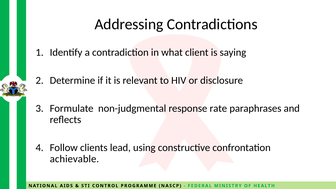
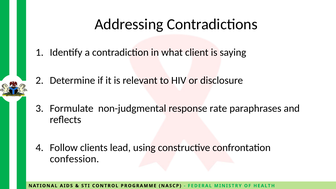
achievable: achievable -> confession
